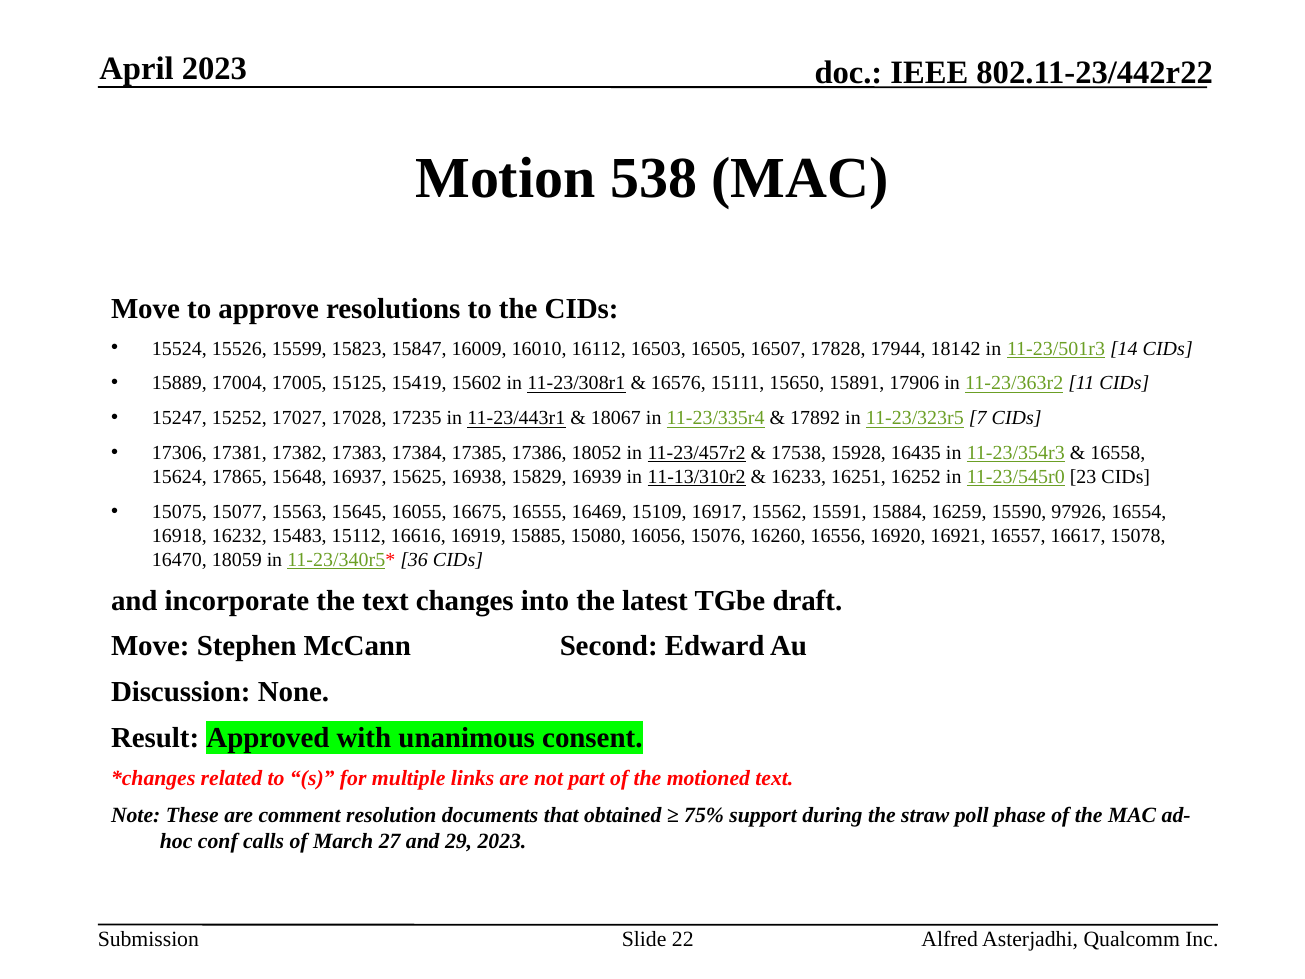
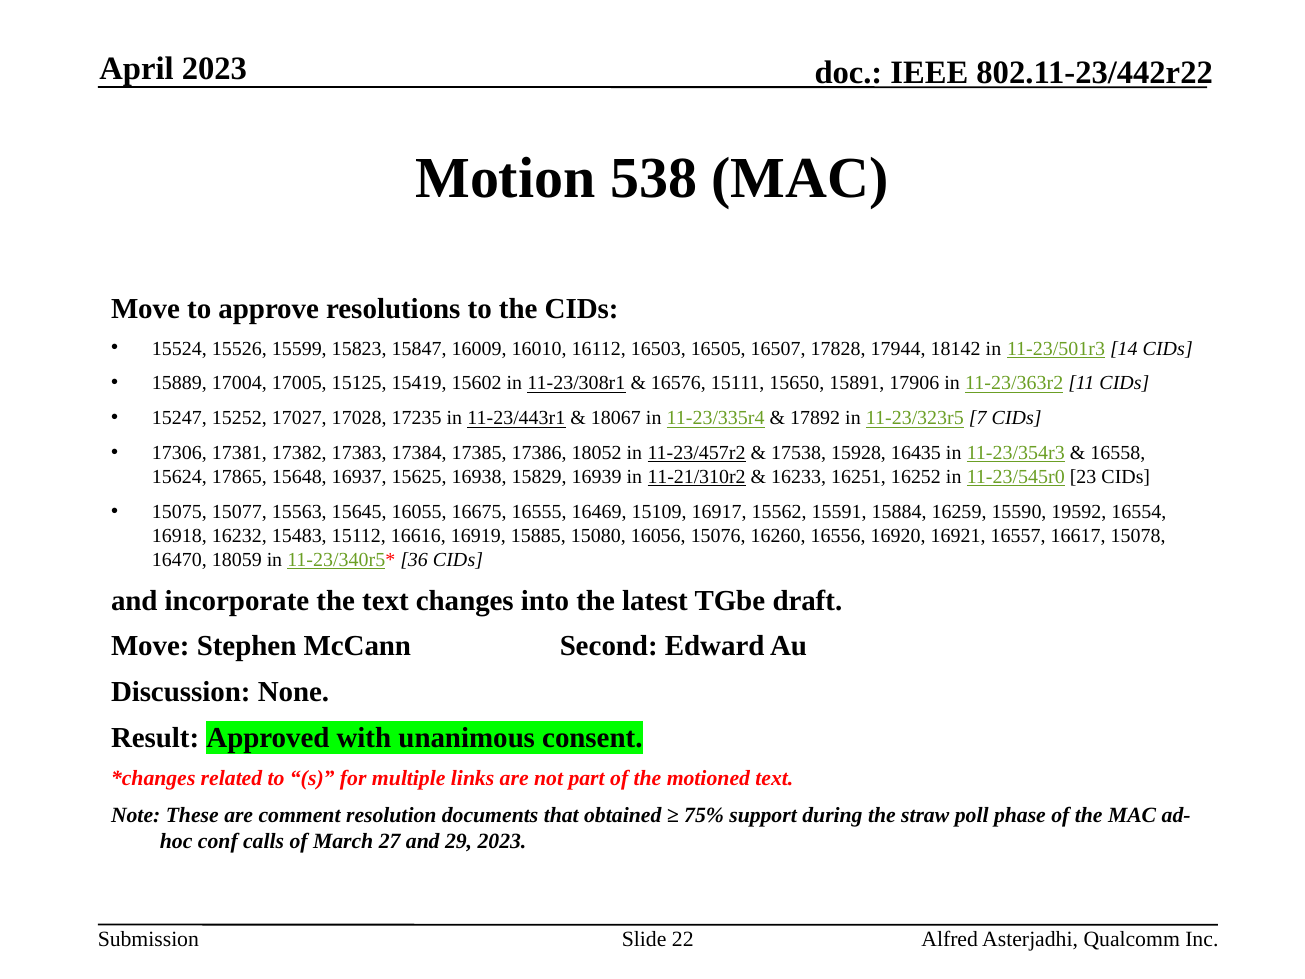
11-13/310r2: 11-13/310r2 -> 11-21/310r2
97926: 97926 -> 19592
